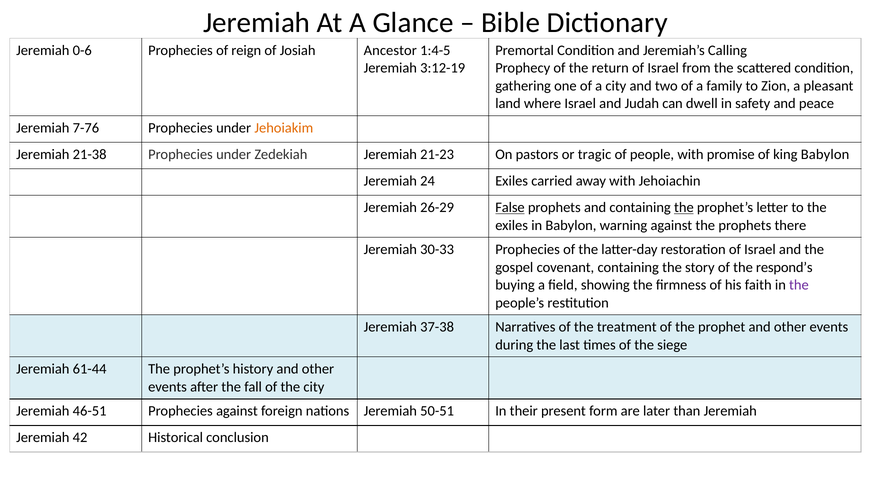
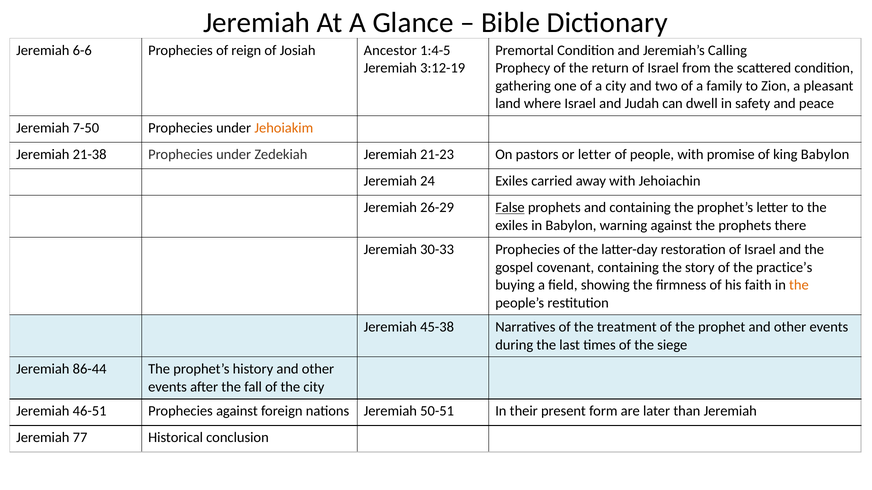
0-6: 0-6 -> 6-6
7-76: 7-76 -> 7-50
or tragic: tragic -> letter
the at (684, 208) underline: present -> none
respond’s: respond’s -> practice’s
the at (799, 285) colour: purple -> orange
37-38: 37-38 -> 45-38
61-44: 61-44 -> 86-44
42: 42 -> 77
